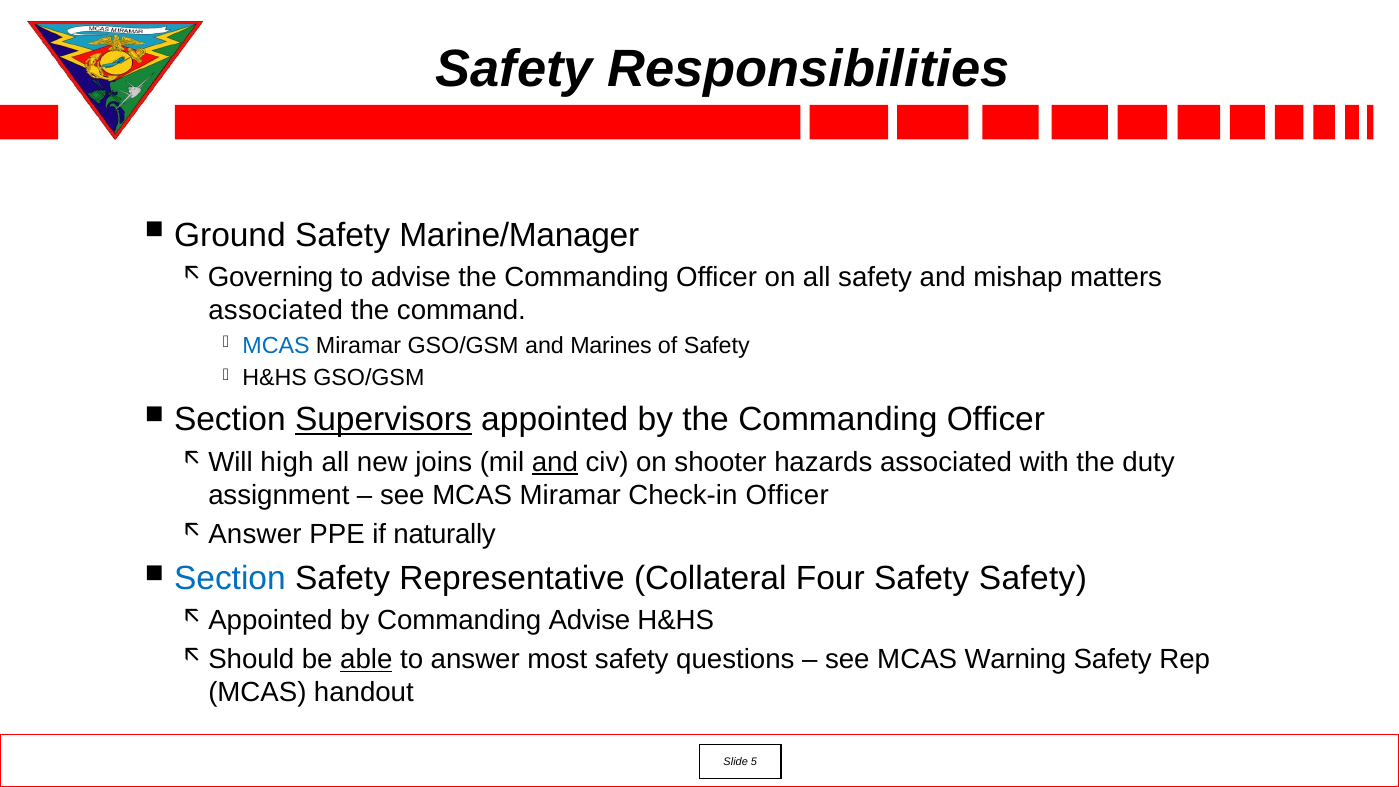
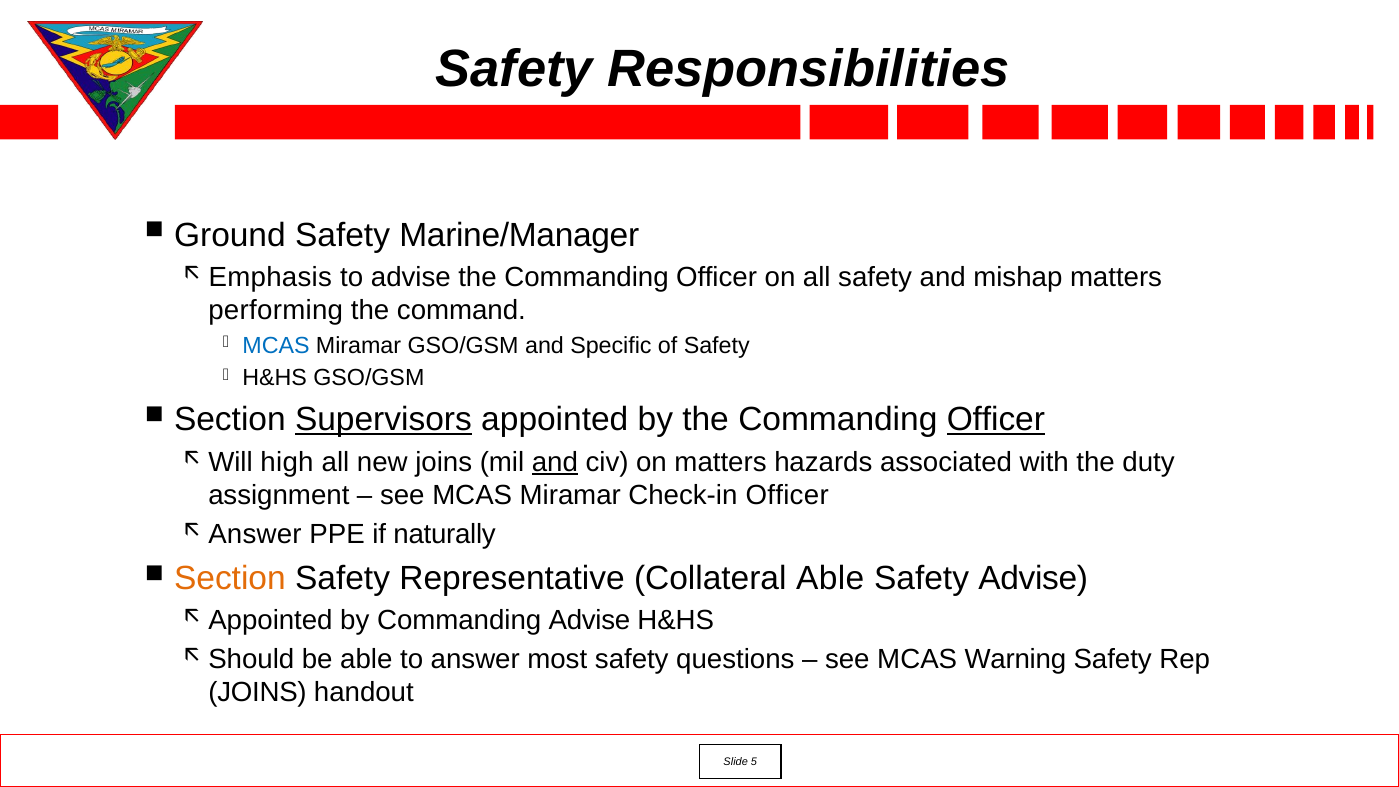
Governing: Governing -> Emphasis
associated at (276, 310): associated -> performing
Marines: Marines -> Specific
Officer at (996, 420) underline: none -> present
on shooter: shooter -> matters
Section at (230, 578) colour: blue -> orange
Collateral Four: Four -> Able
Safety Safety: Safety -> Advise
able at (366, 659) underline: present -> none
MCAS at (257, 693): MCAS -> JOINS
